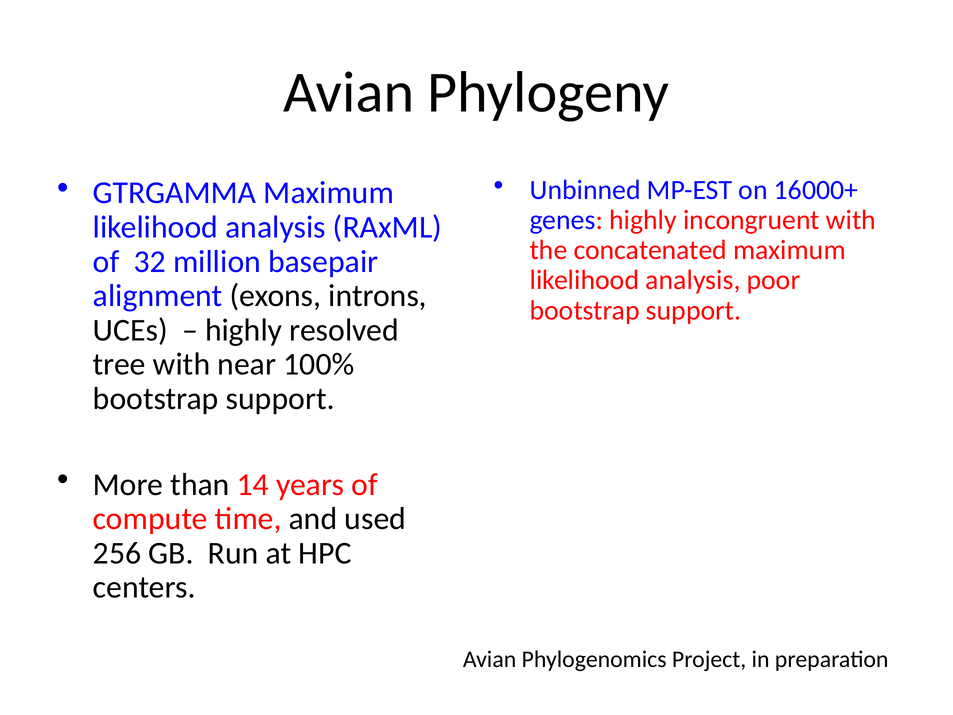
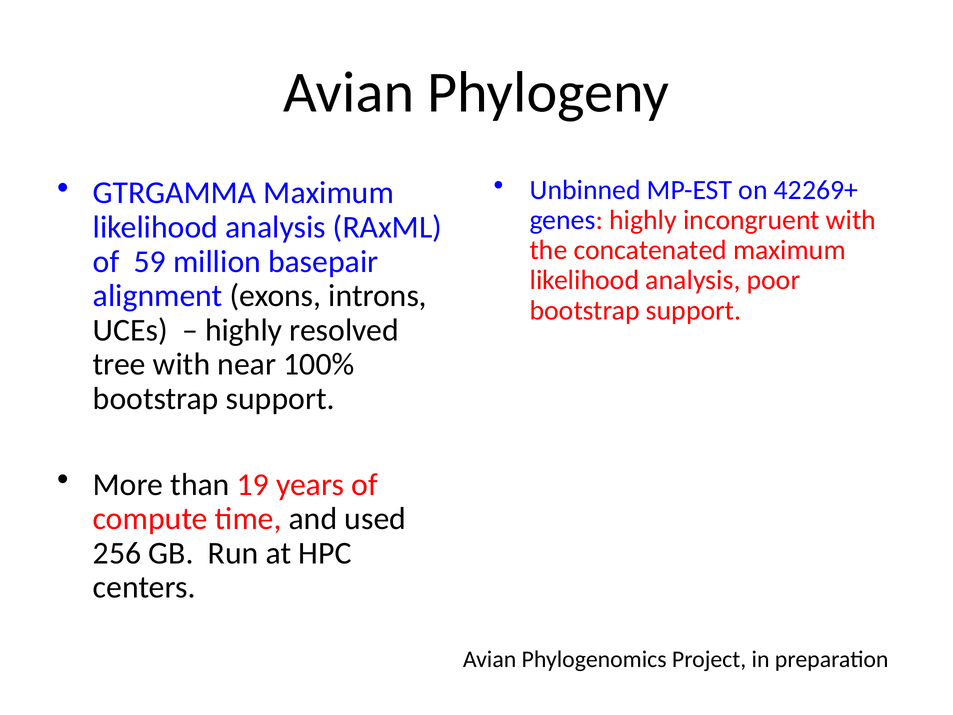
16000+: 16000+ -> 42269+
32: 32 -> 59
14: 14 -> 19
